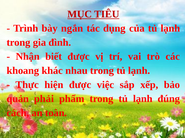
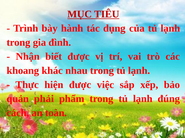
ngắn: ngắn -> hành
